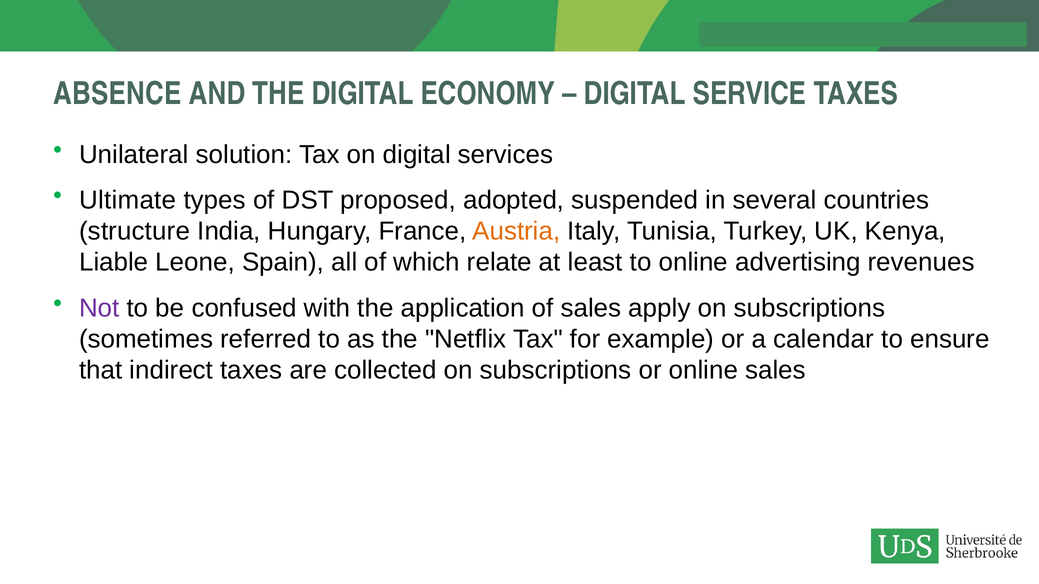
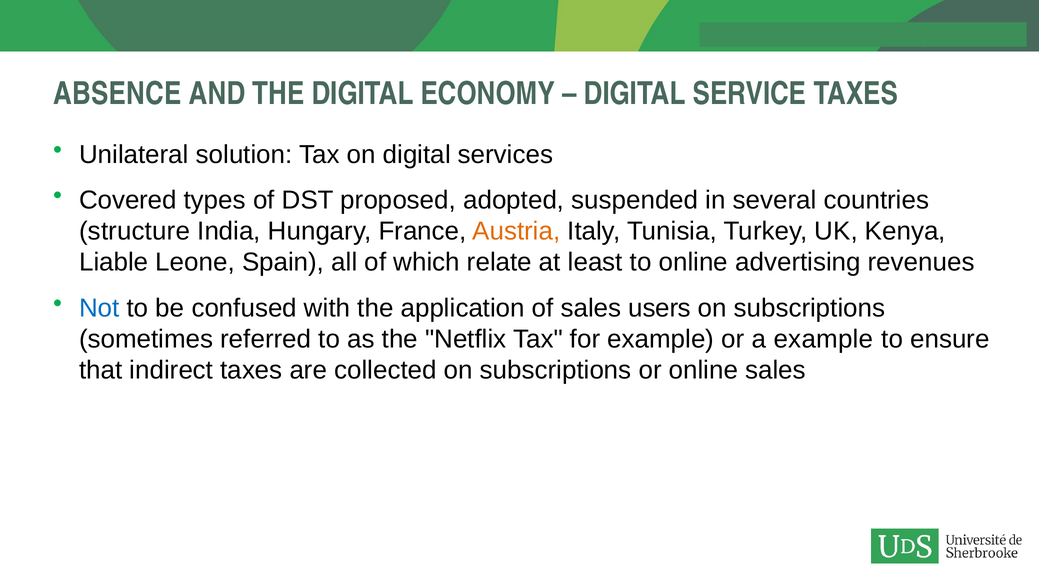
Ultimate: Ultimate -> Covered
Not colour: purple -> blue
apply: apply -> users
a calendar: calendar -> example
